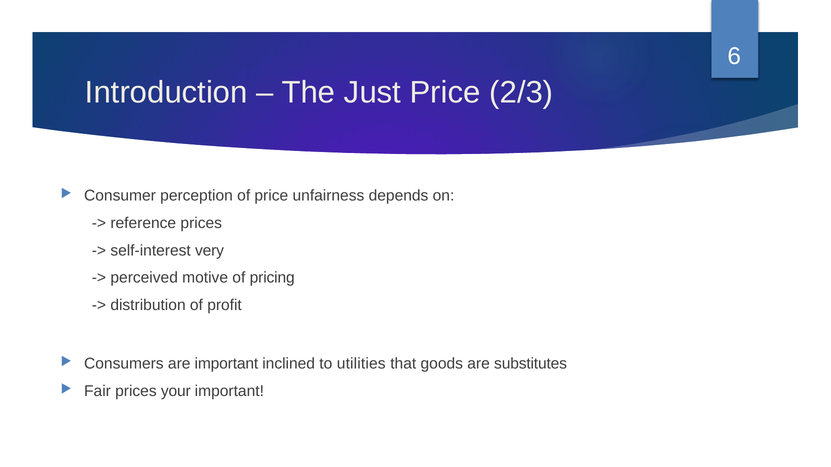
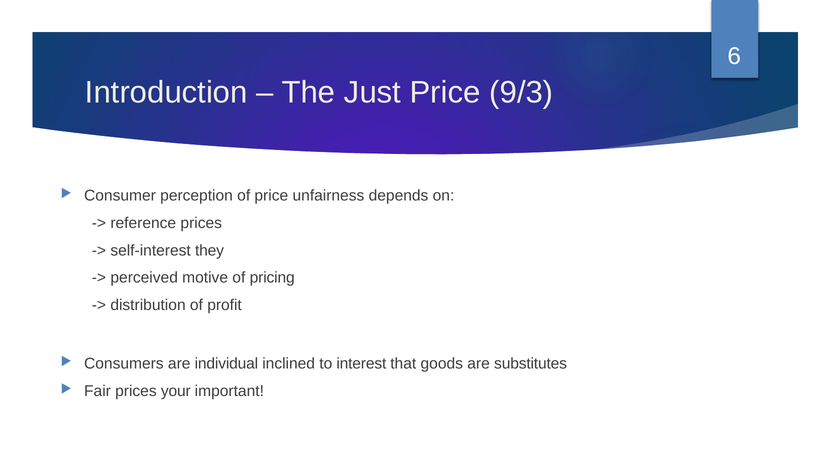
2/3: 2/3 -> 9/3
very: very -> they
are important: important -> individual
utilities: utilities -> interest
